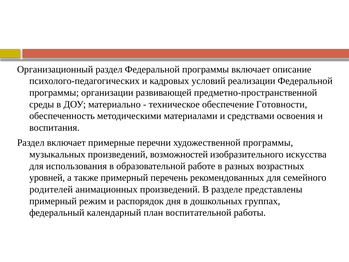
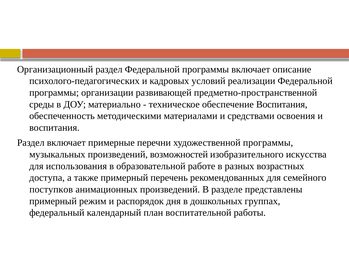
обеспечение Готовности: Готовности -> Воспитания
уровней: уровней -> доступа
родителей: родителей -> поступков
